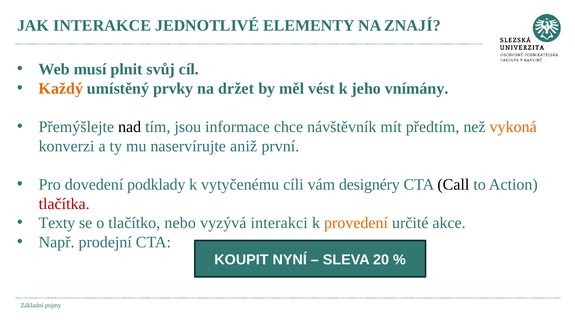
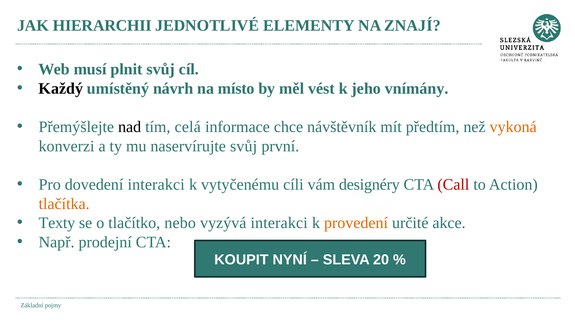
INTERAKCE: INTERAKCE -> HIERARCHII
Každý colour: orange -> black
prvky: prvky -> návrh
držet: držet -> místo
jsou: jsou -> celá
naservírujte aniž: aniž -> svůj
dovedení podklady: podklady -> interakci
Call colour: black -> red
tlačítka colour: red -> orange
